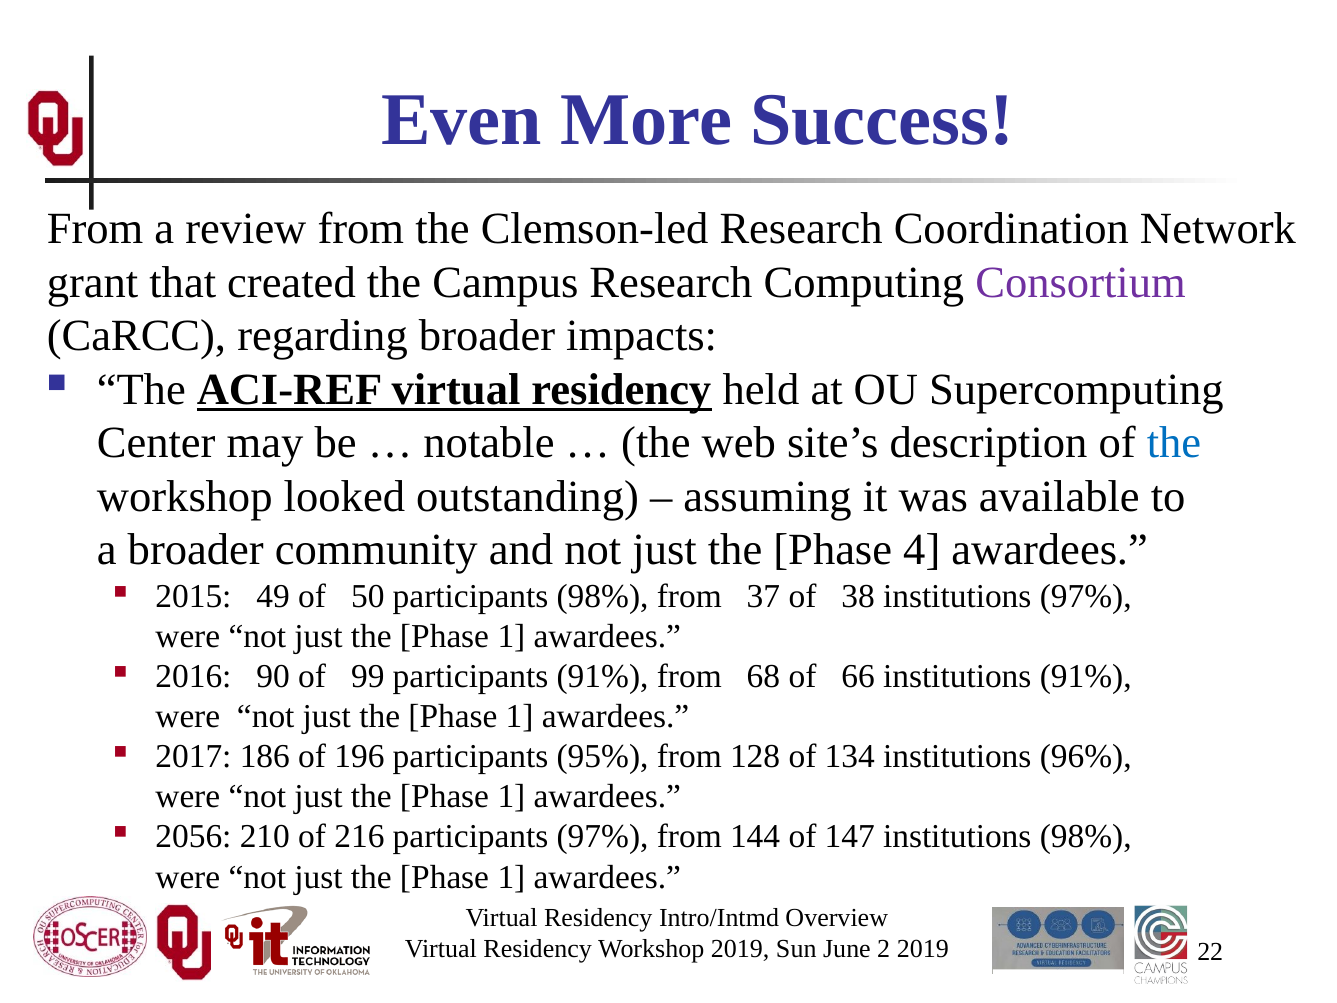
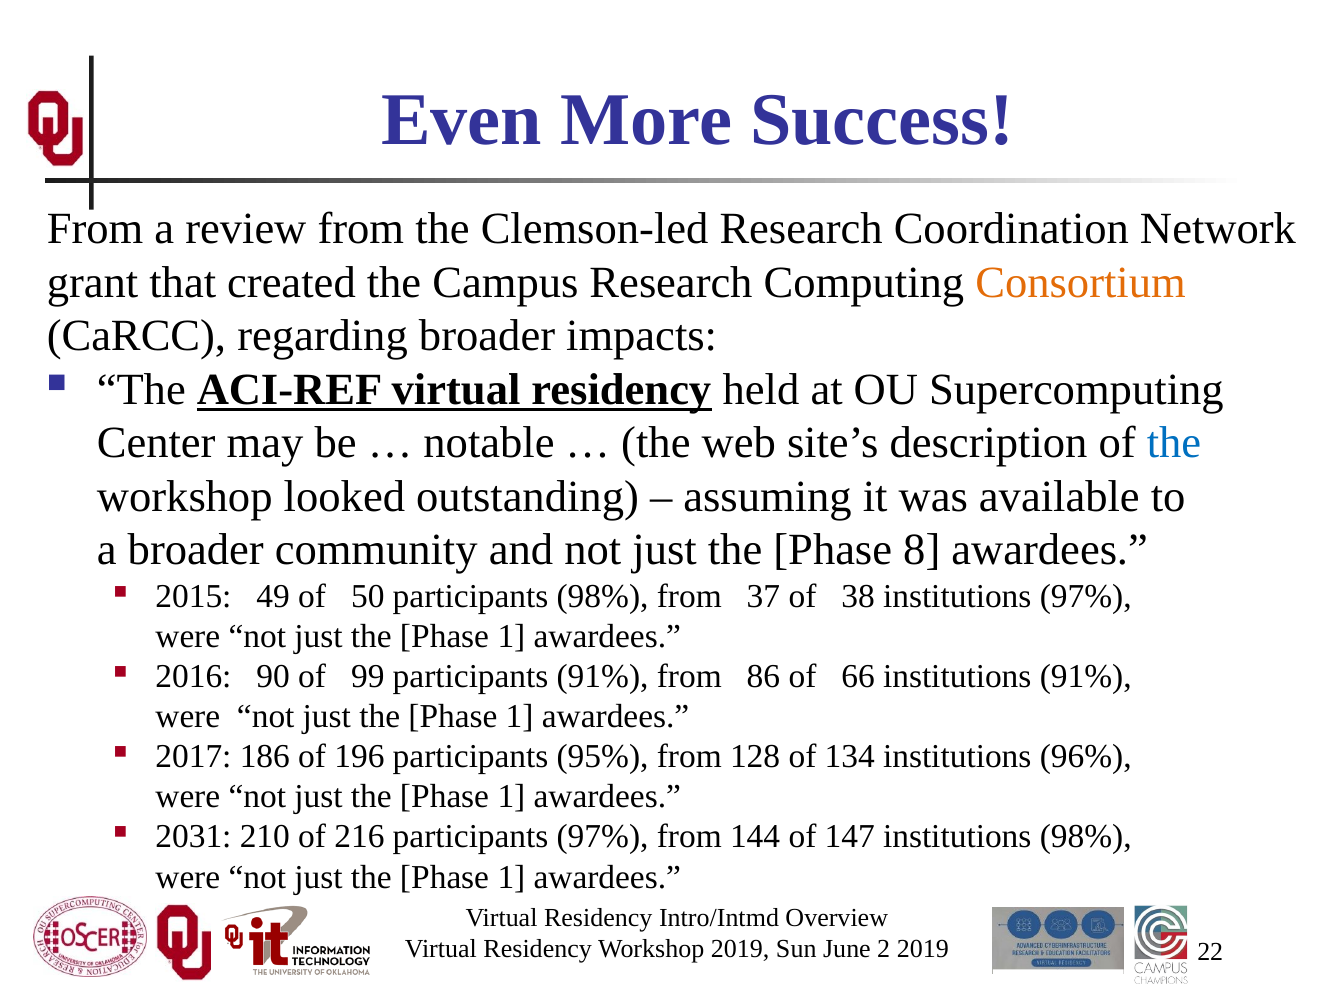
Consortium colour: purple -> orange
4: 4 -> 8
68: 68 -> 86
2056: 2056 -> 2031
